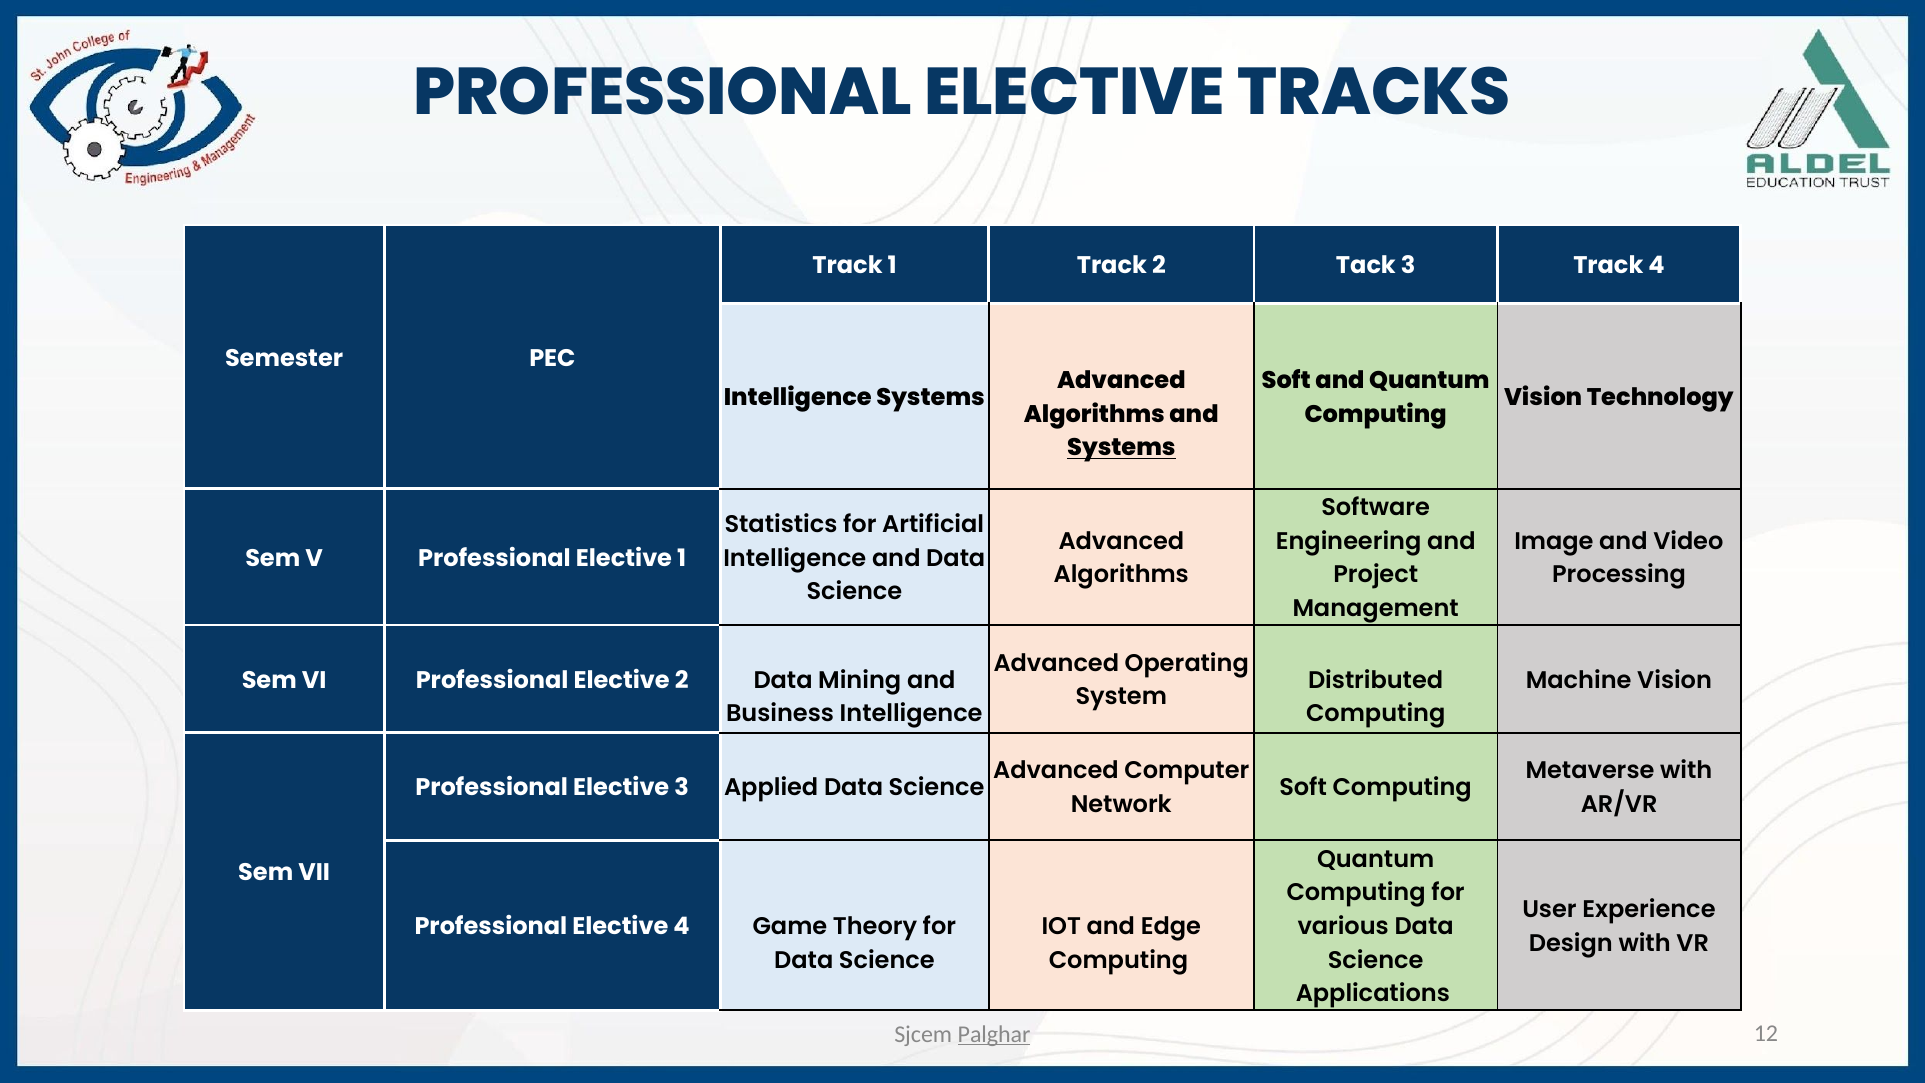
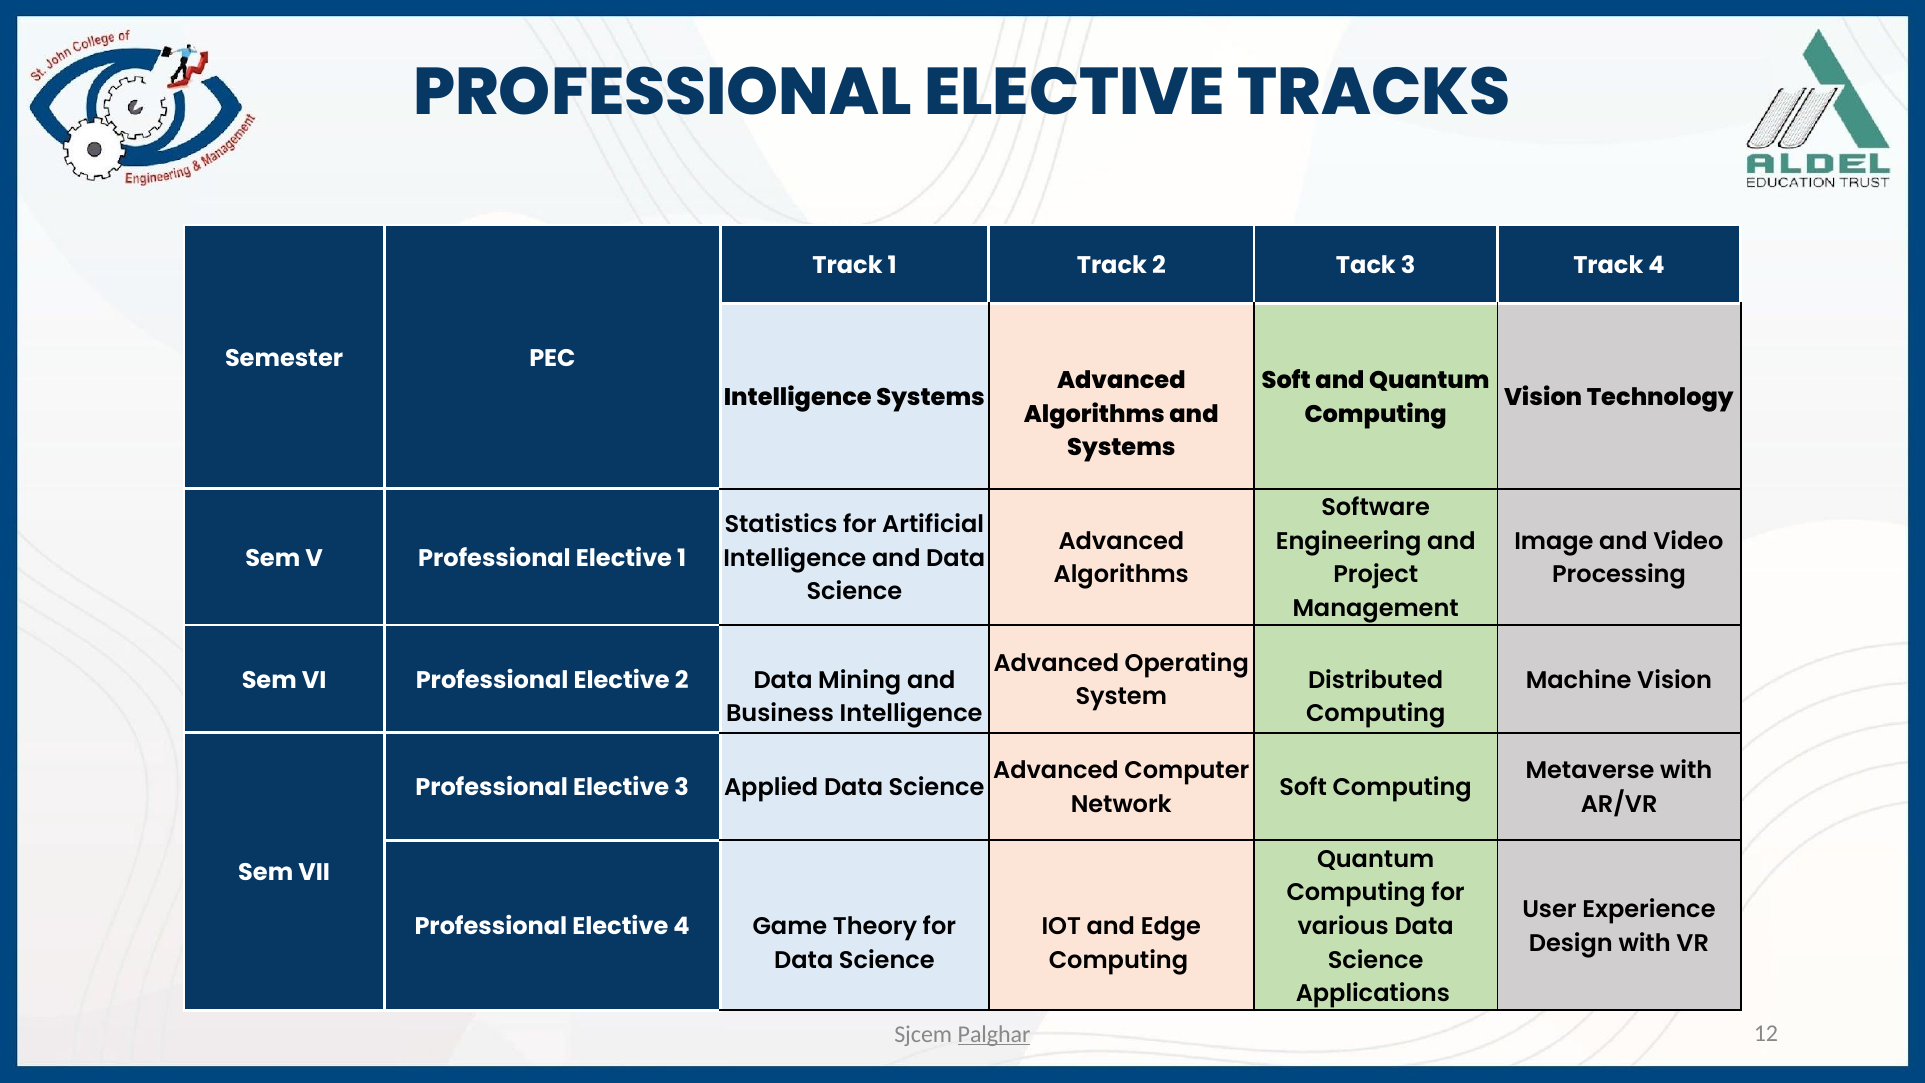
Systems at (1121, 448) underline: present -> none
